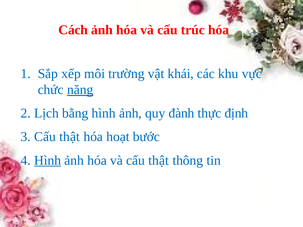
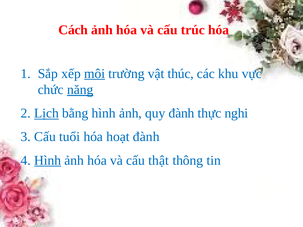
môi underline: none -> present
khái: khái -> thúc
Lịch underline: none -> present
định: định -> nghi
3 Cấu thật: thật -> tuổi
hoạt bước: bước -> đành
